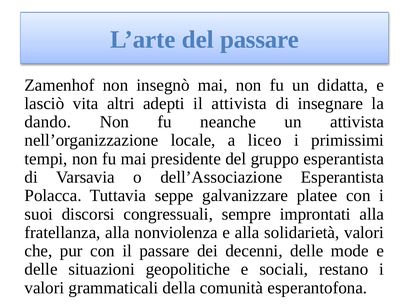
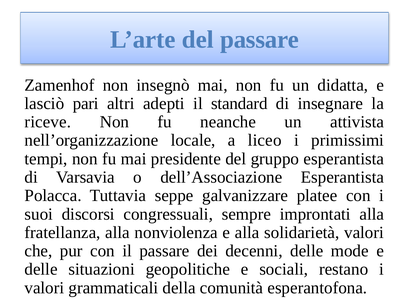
vita: vita -> pari
il attivista: attivista -> standard
dando: dando -> riceve
